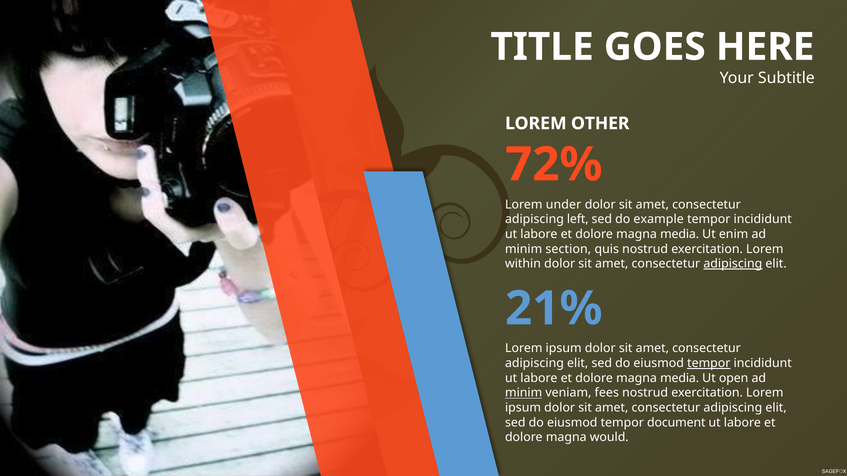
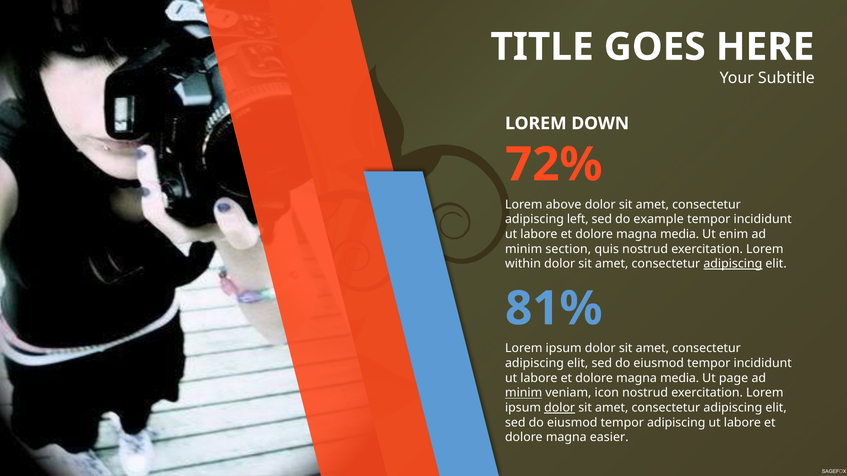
OTHER: OTHER -> DOWN
under: under -> above
21%: 21% -> 81%
tempor at (709, 364) underline: present -> none
open: open -> page
fees: fees -> icon
dolor at (560, 408) underline: none -> present
tempor document: document -> adipiscing
would: would -> easier
